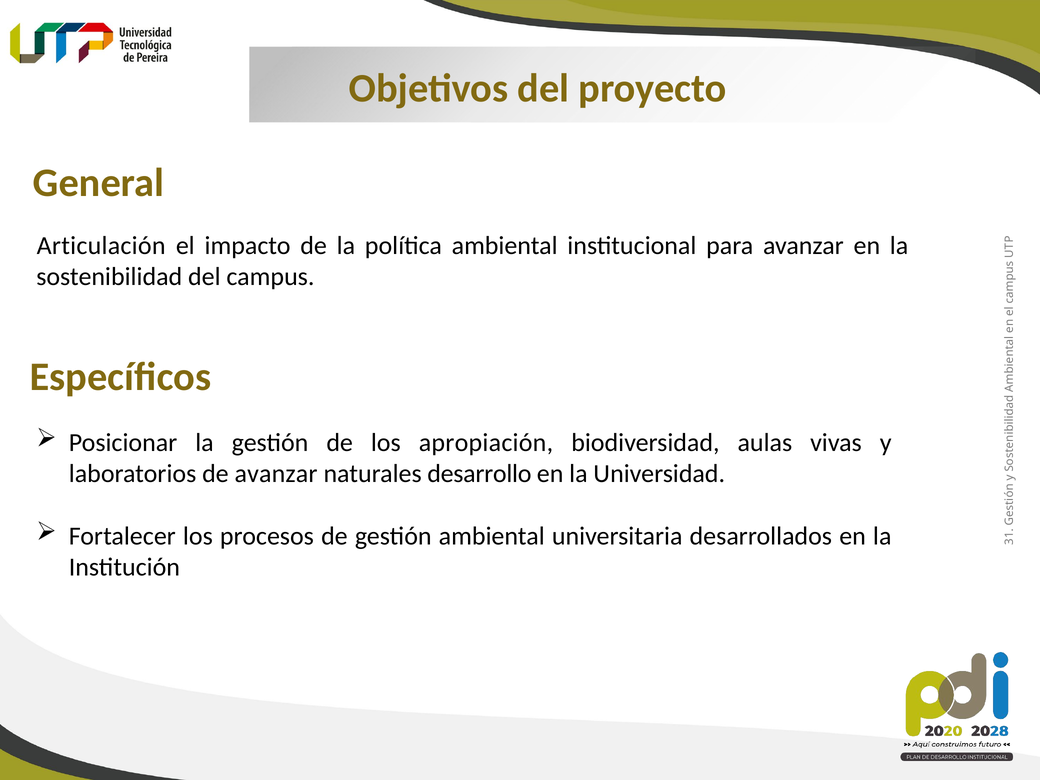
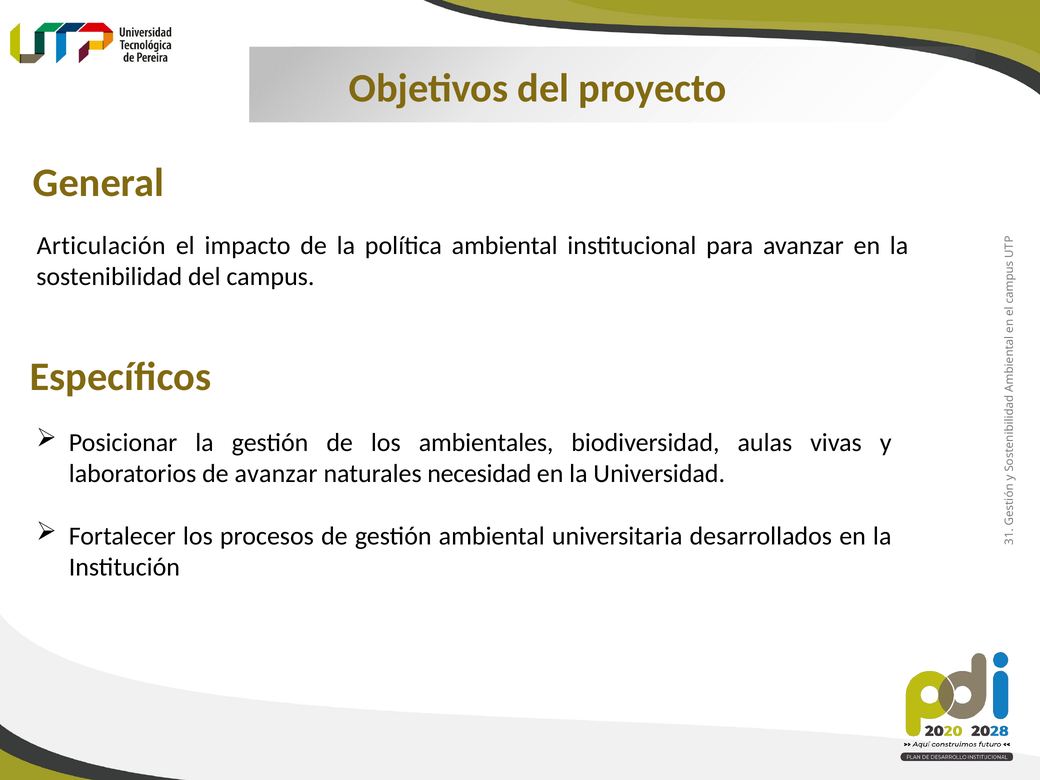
apropiación: apropiación -> ambientales
desarrollo: desarrollo -> necesidad
